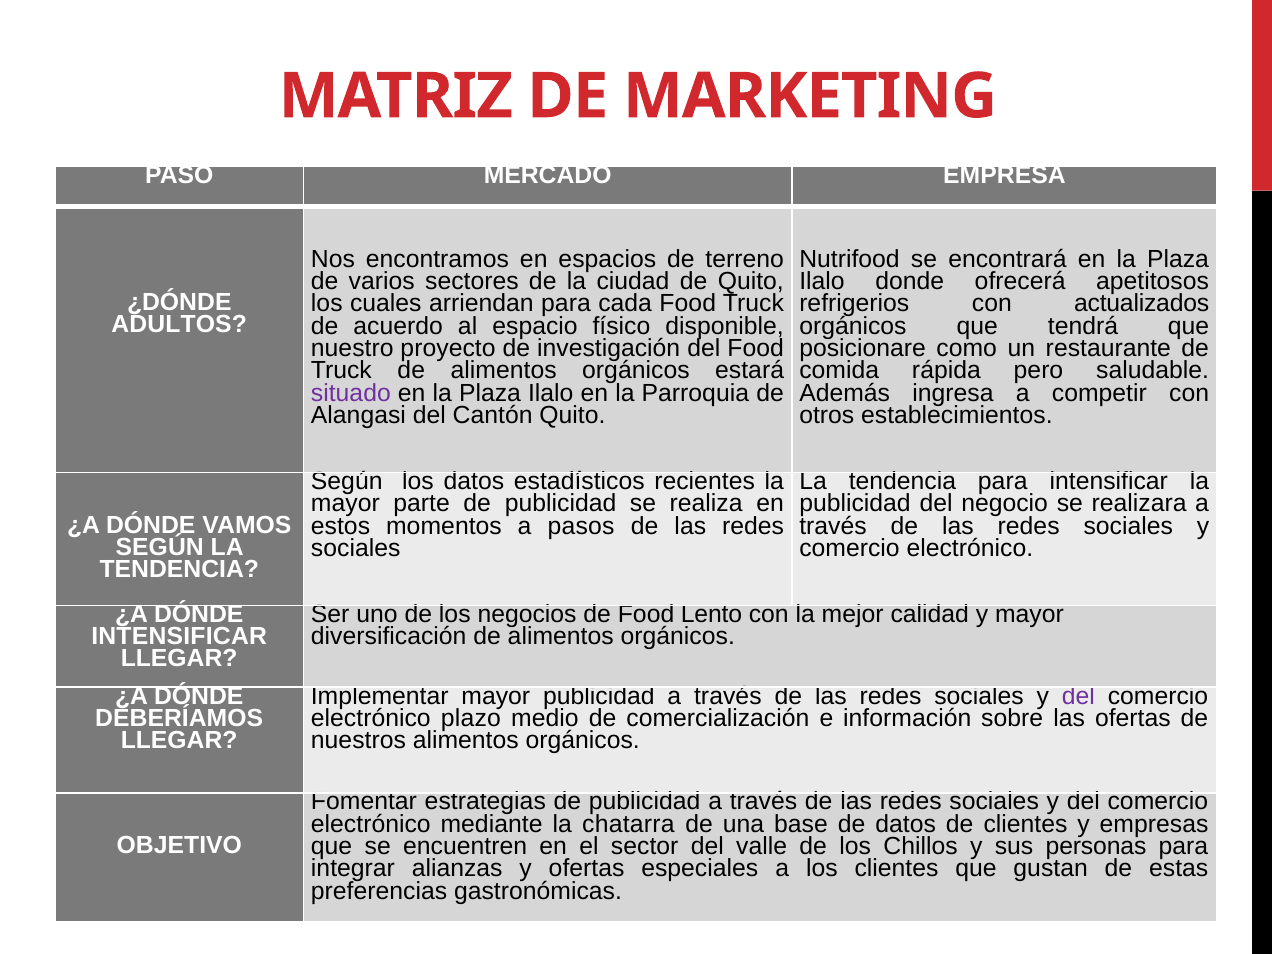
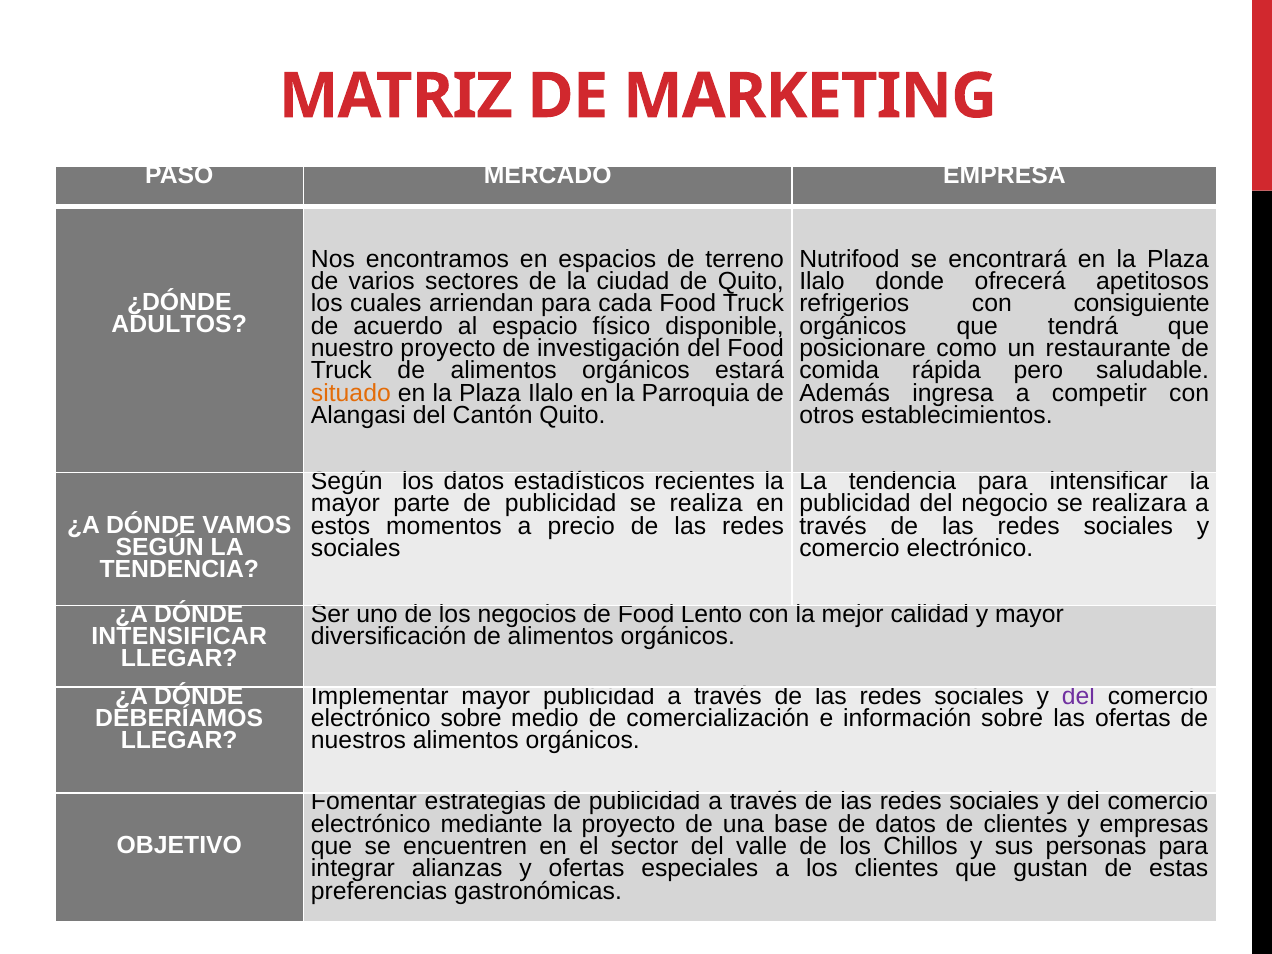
actualizados: actualizados -> consiguiente
situado colour: purple -> orange
pasos: pasos -> precio
electrónico plazo: plazo -> sobre
la chatarra: chatarra -> proyecto
